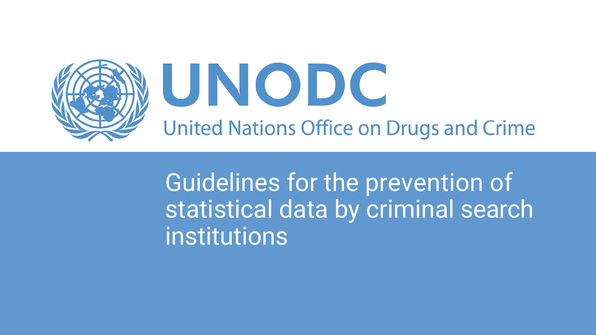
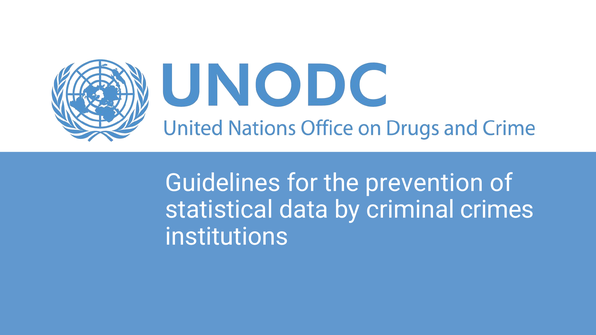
search: search -> crimes
